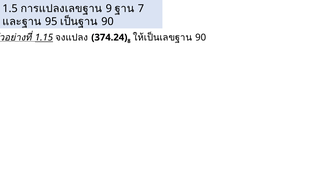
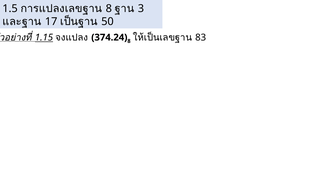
9 at (109, 8): 9 -> 8
7: 7 -> 3
95: 95 -> 17
90 at (107, 21): 90 -> 50
90 at (201, 37): 90 -> 83
